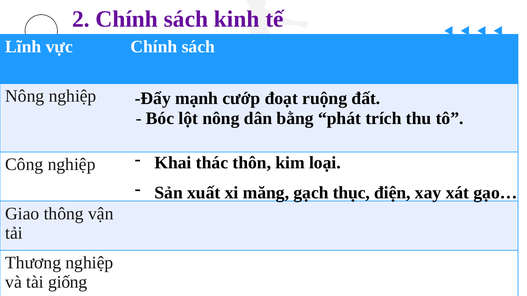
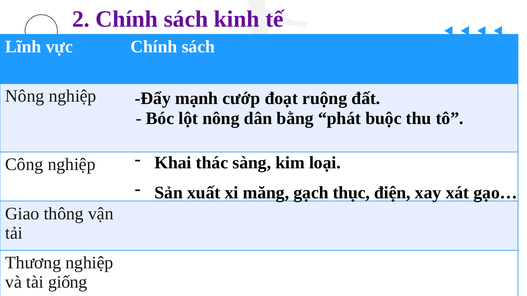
trích: trích -> buộc
thôn: thôn -> sàng
